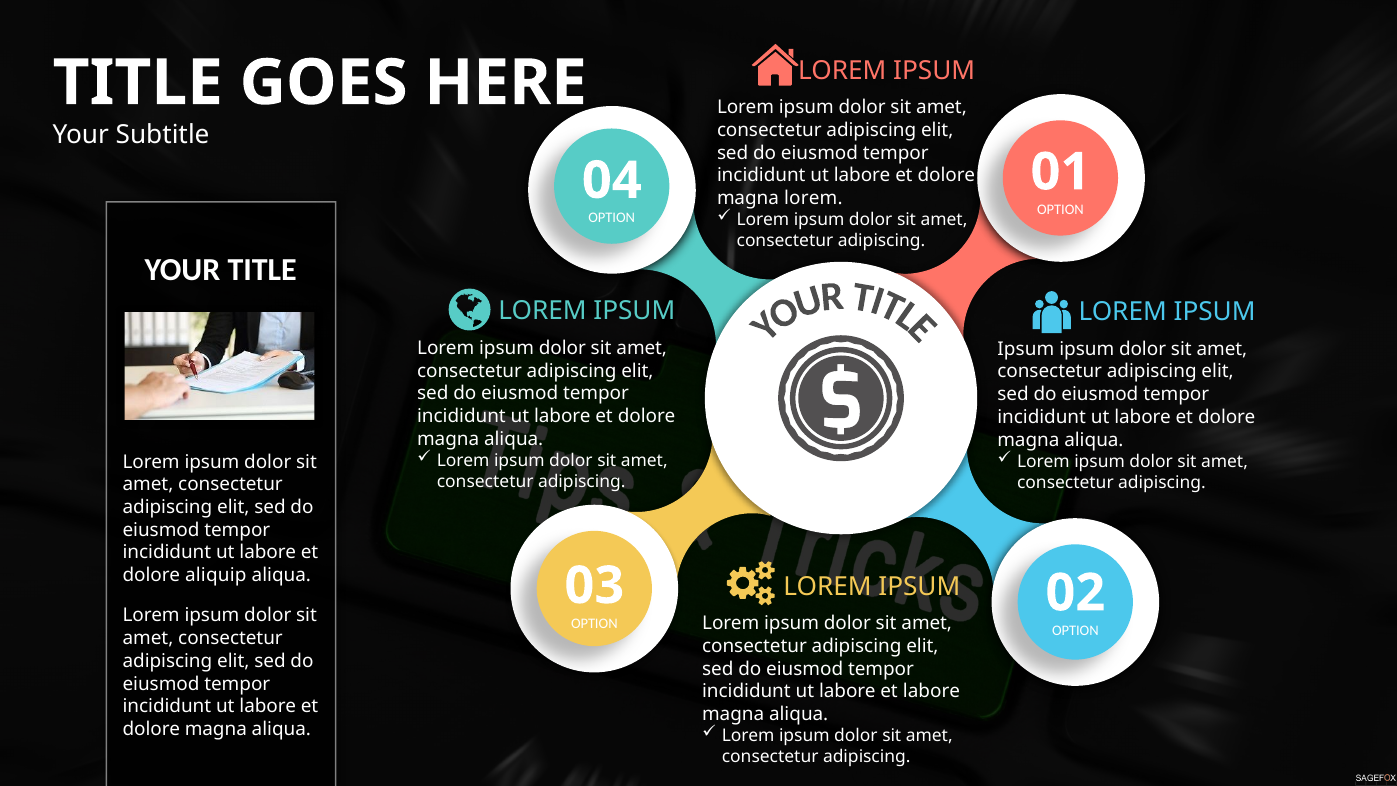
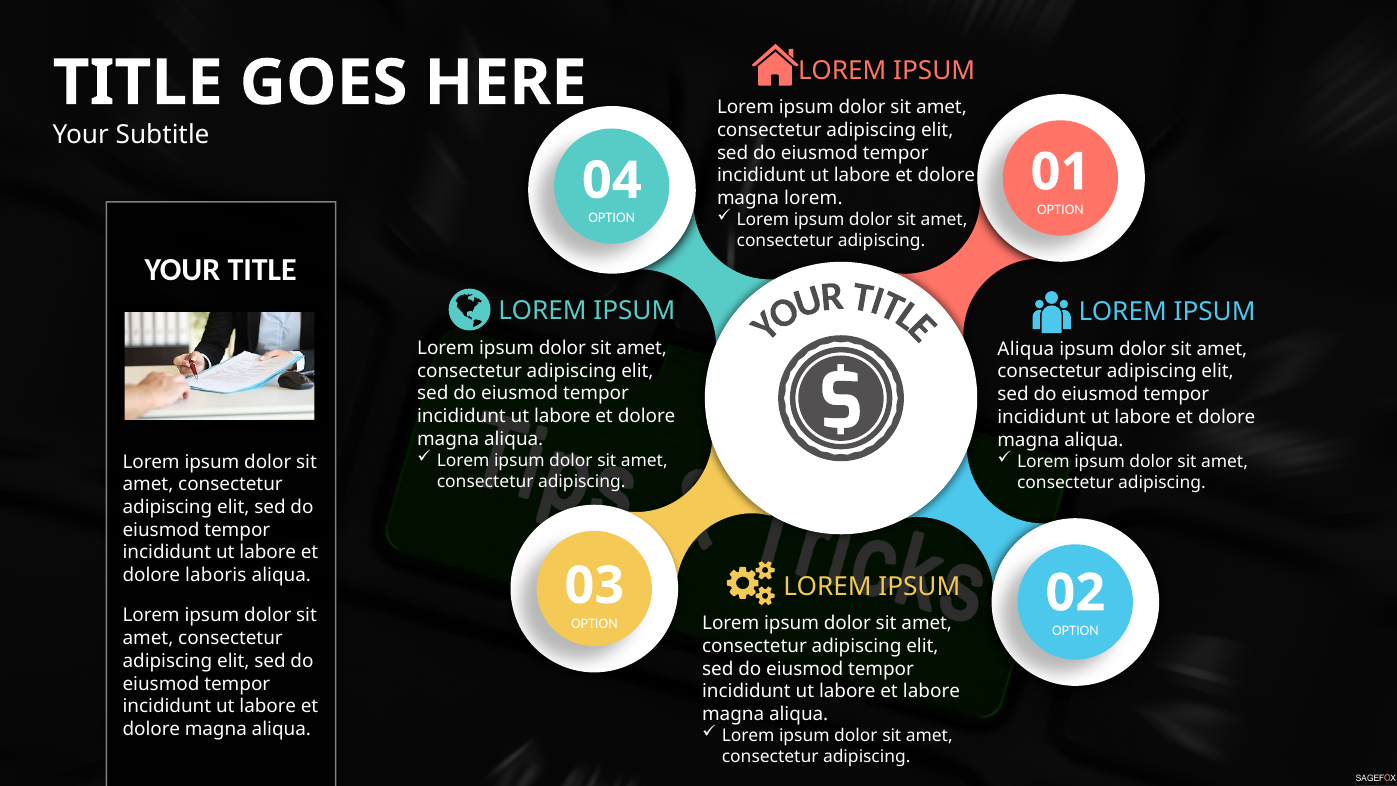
Ipsum at (1026, 349): Ipsum -> Aliqua
aliquip: aliquip -> laboris
